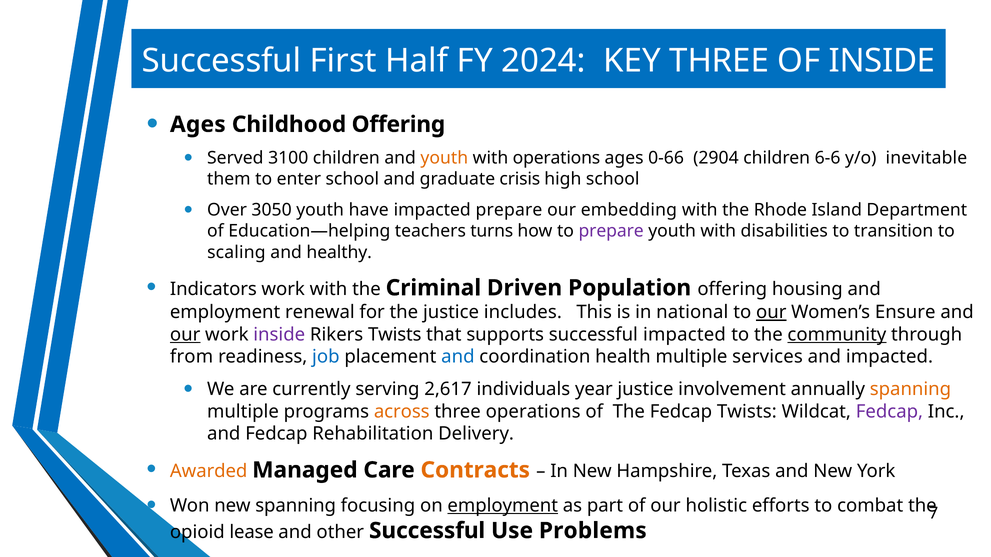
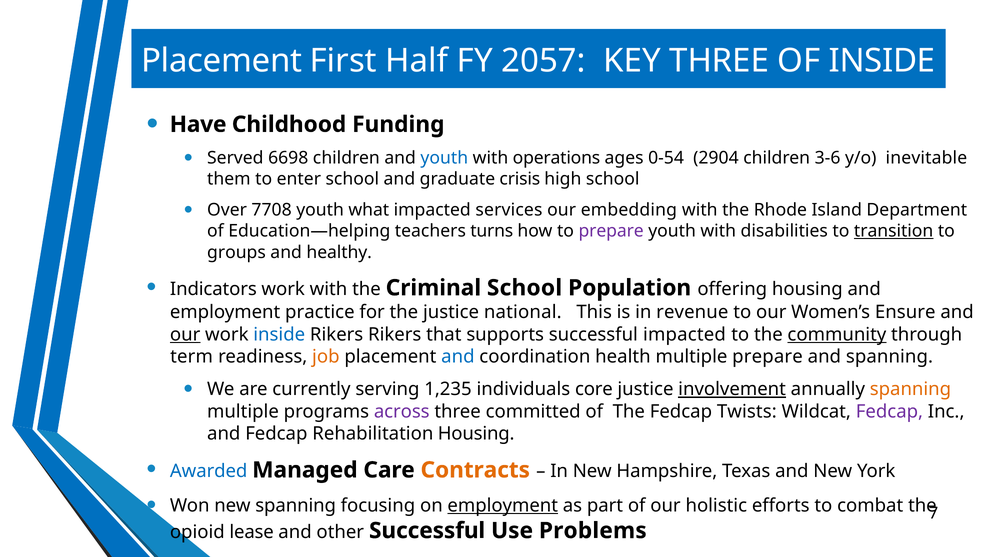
Successful at (222, 61): Successful -> Placement
2024: 2024 -> 2057
Ages at (198, 125): Ages -> Have
Childhood Offering: Offering -> Funding
3100: 3100 -> 6698
youth at (444, 158) colour: orange -> blue
0-66: 0-66 -> 0-54
6-6: 6-6 -> 3-6
3050: 3050 -> 7708
have: have -> what
impacted prepare: prepare -> services
transition underline: none -> present
scaling: scaling -> groups
Criminal Driven: Driven -> School
renewal: renewal -> practice
includes: includes -> national
national: national -> revenue
our at (771, 313) underline: present -> none
inside at (279, 335) colour: purple -> blue
Rikers Twists: Twists -> Rikers
from: from -> term
job colour: blue -> orange
multiple services: services -> prepare
and impacted: impacted -> spanning
2,617: 2,617 -> 1,235
year: year -> core
involvement underline: none -> present
across colour: orange -> purple
three operations: operations -> committed
Rehabilitation Delivery: Delivery -> Housing
Awarded colour: orange -> blue
